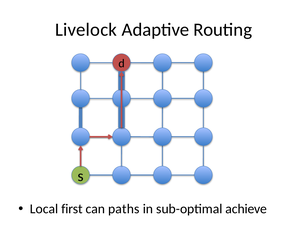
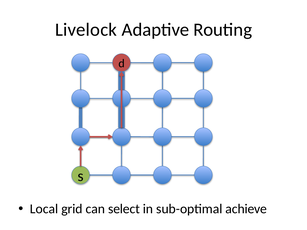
first: first -> grid
paths: paths -> select
